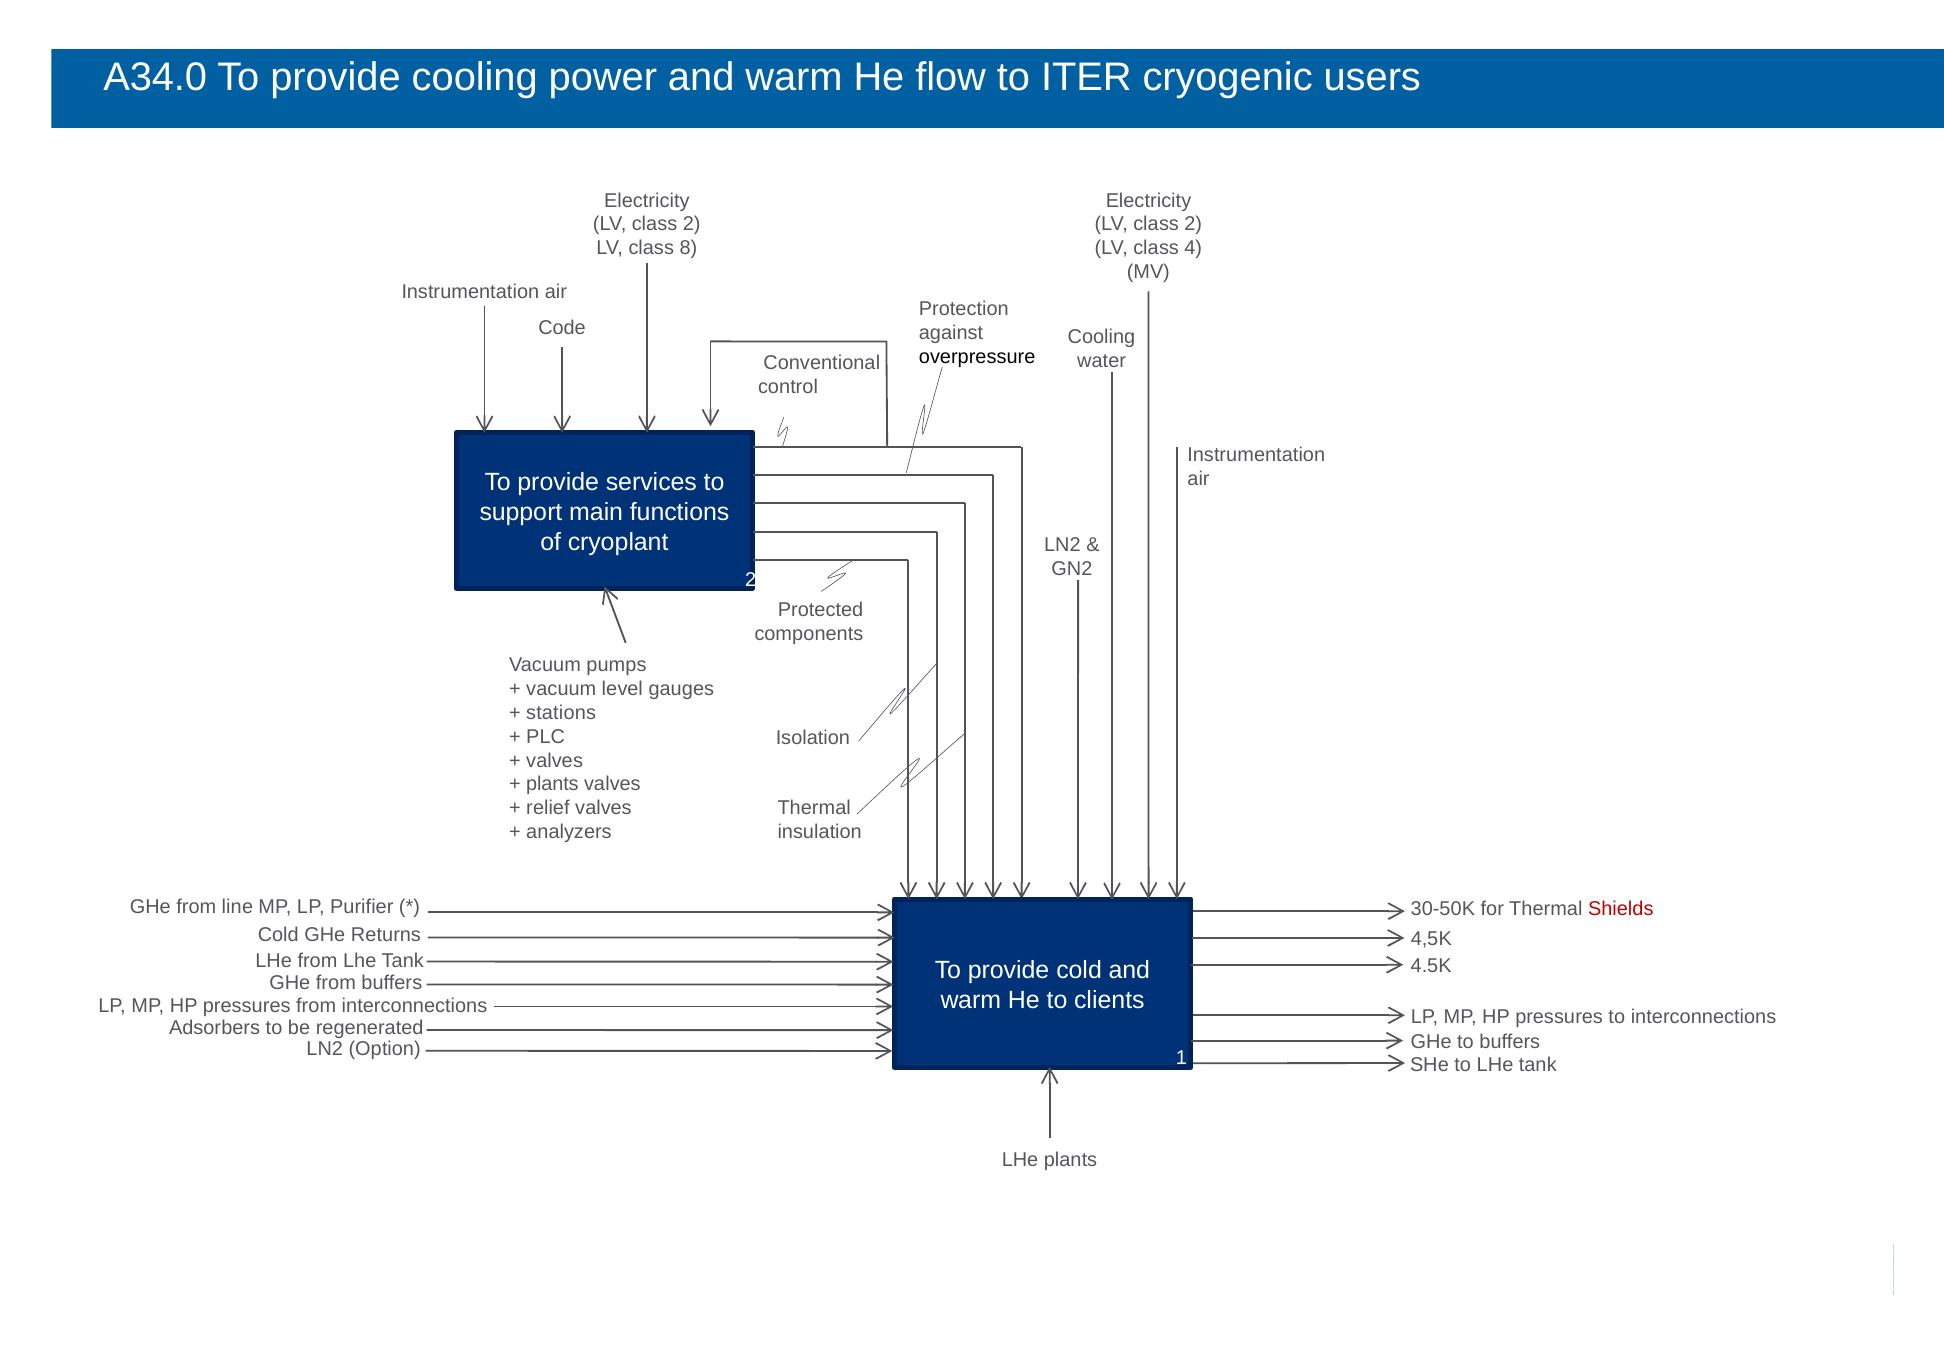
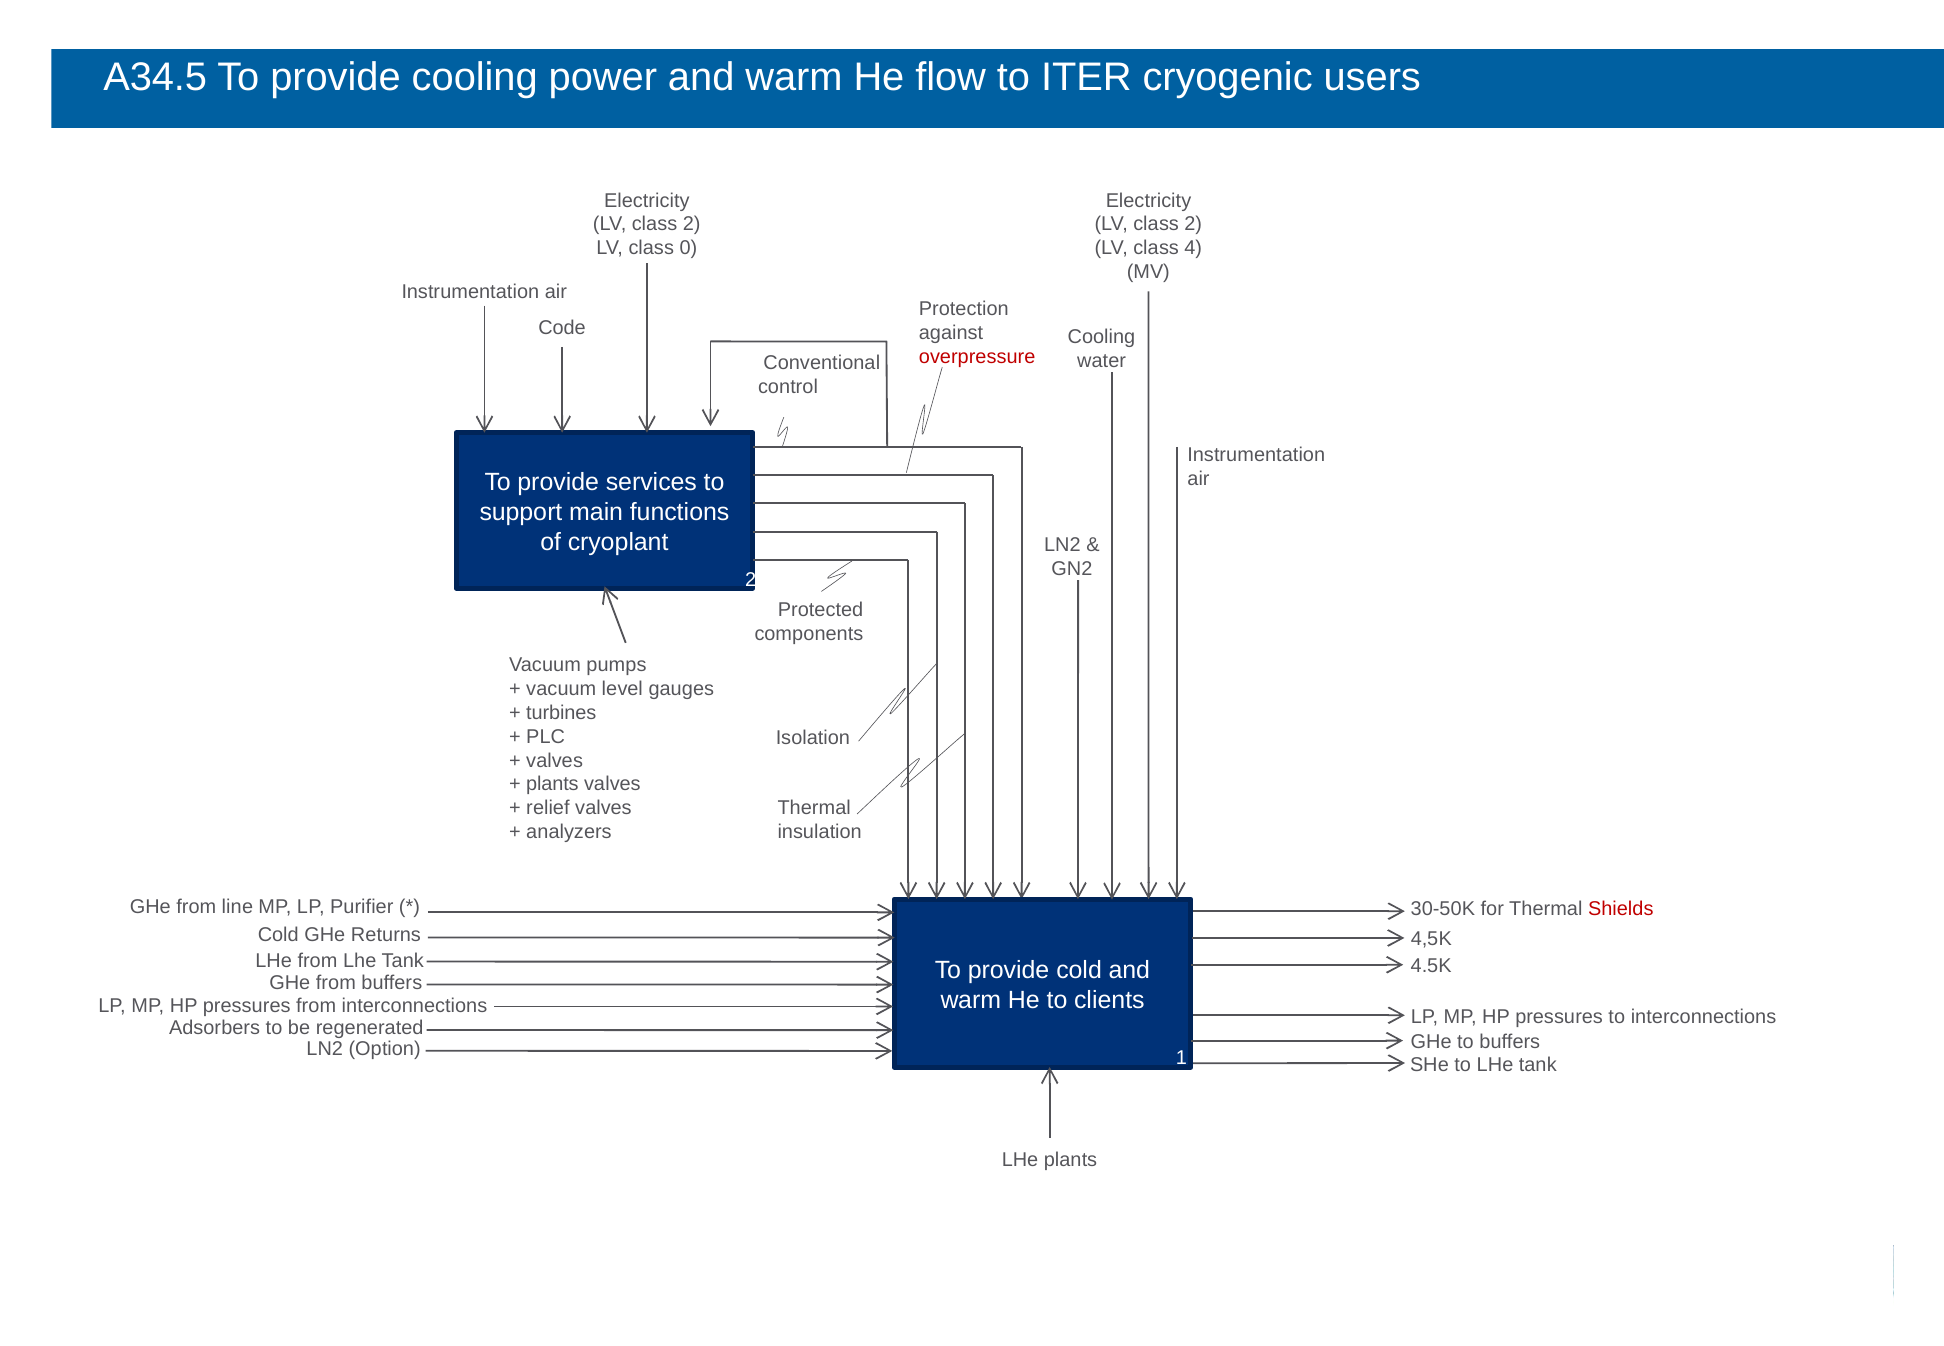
A34.0: A34.0 -> A34.5
8: 8 -> 0
overpressure colour: black -> red
stations: stations -> turbines
